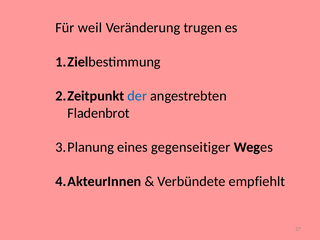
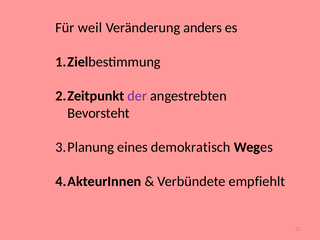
trugen: trugen -> anders
der colour: blue -> purple
Fladenbrot: Fladenbrot -> Bevorsteht
gegenseitiger: gegenseitiger -> demokratisch
